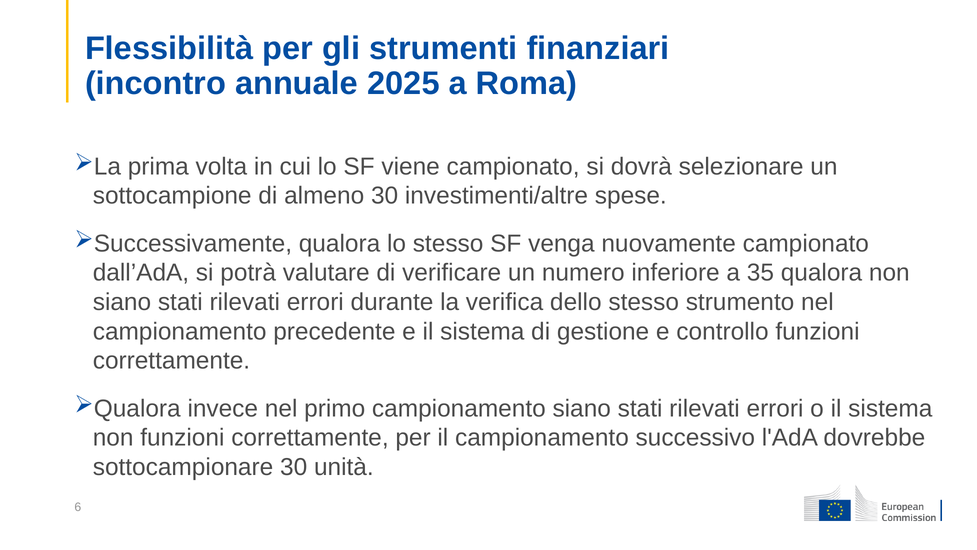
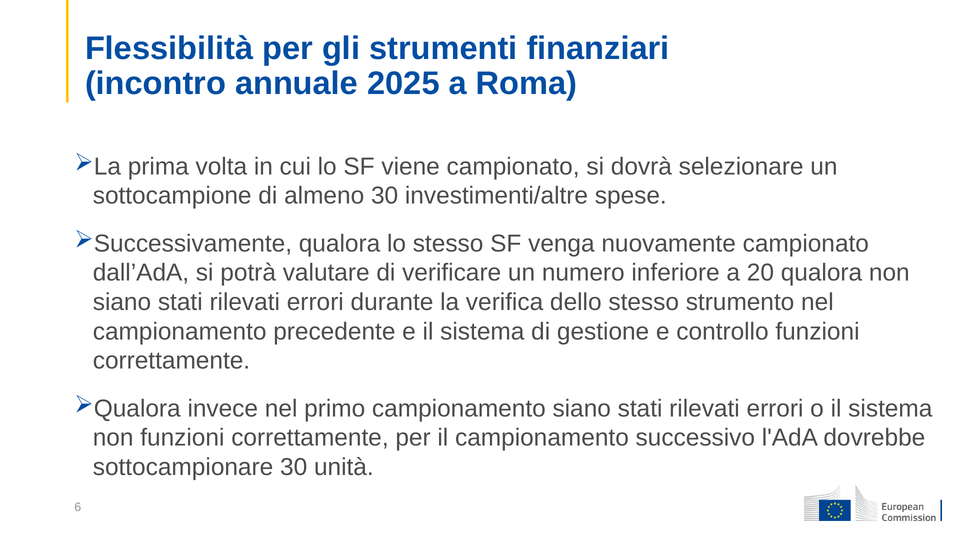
35: 35 -> 20
